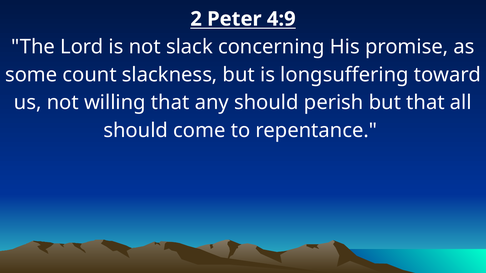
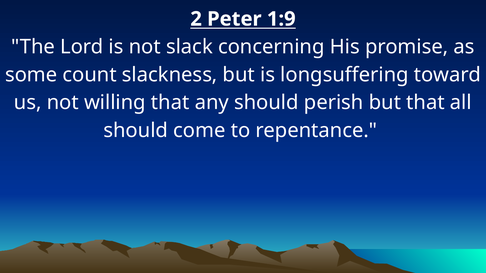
4:9: 4:9 -> 1:9
